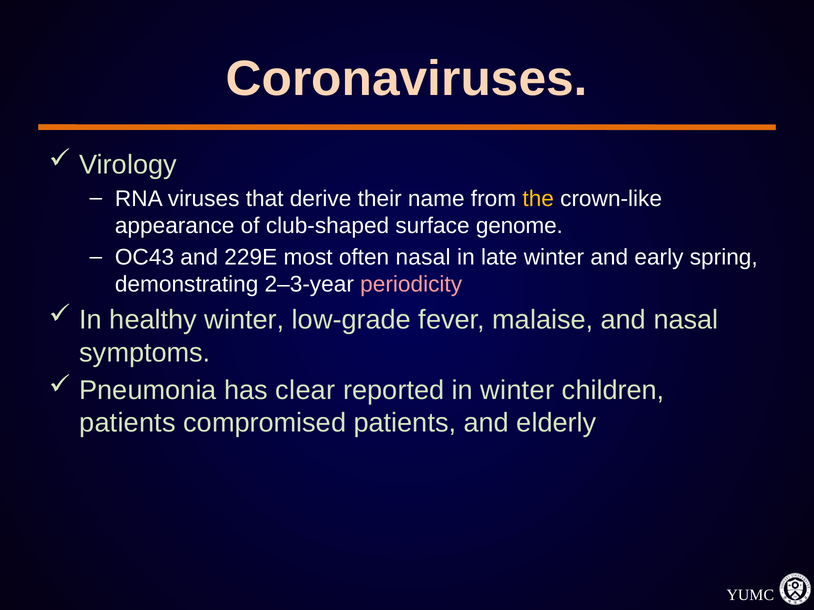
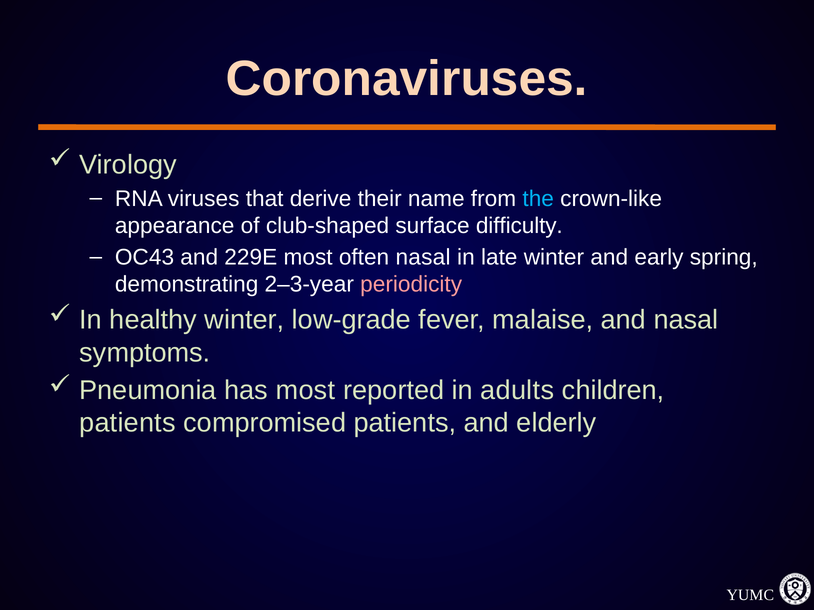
the colour: yellow -> light blue
genome: genome -> difﬁculty
has clear: clear -> most
in winter: winter -> adults
